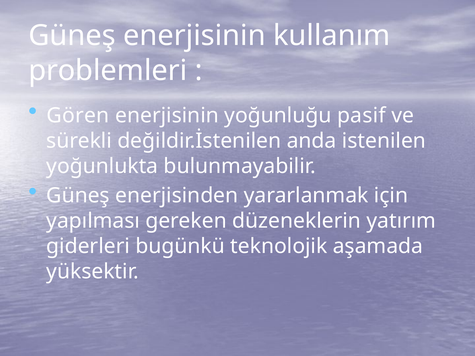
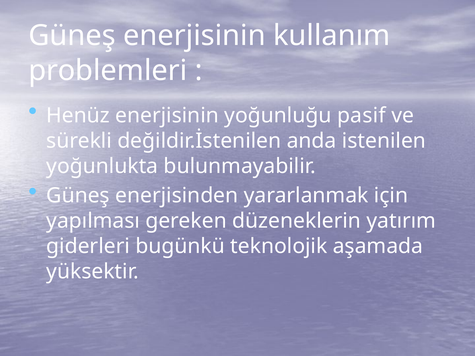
Gören: Gören -> Henüz
